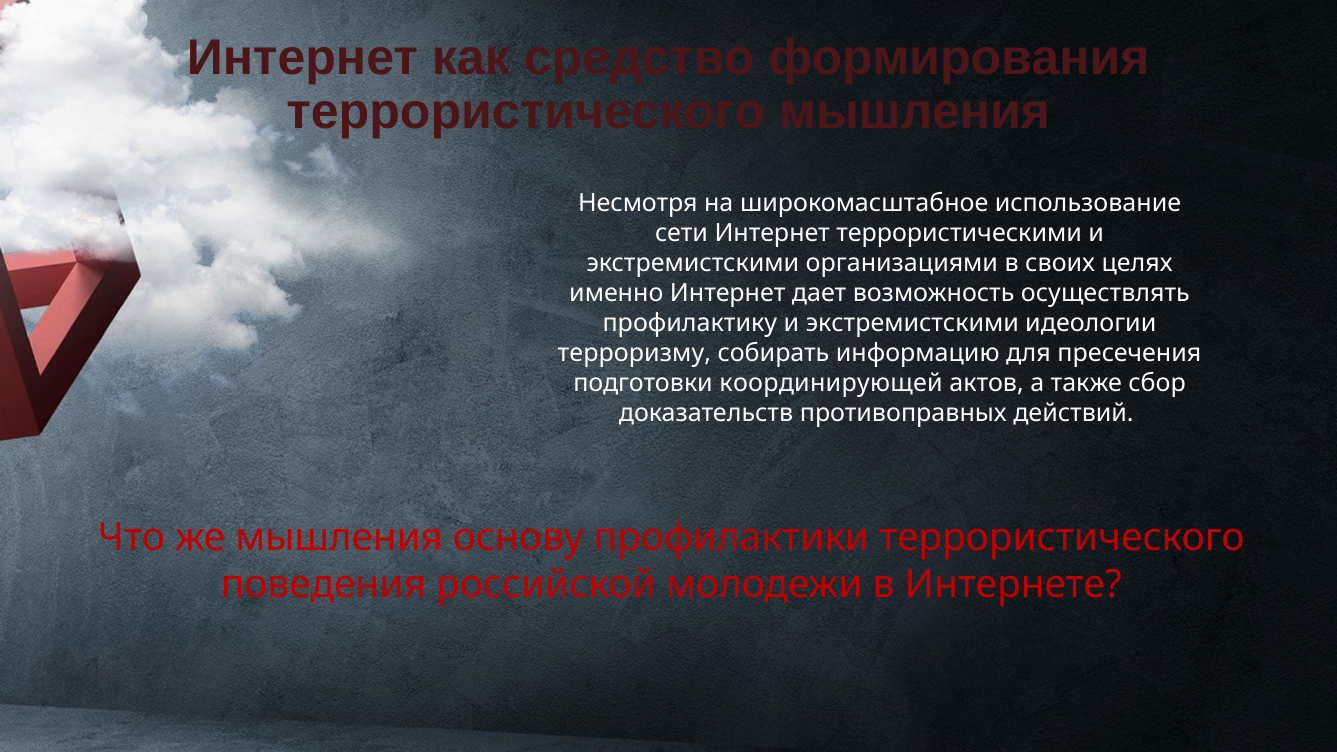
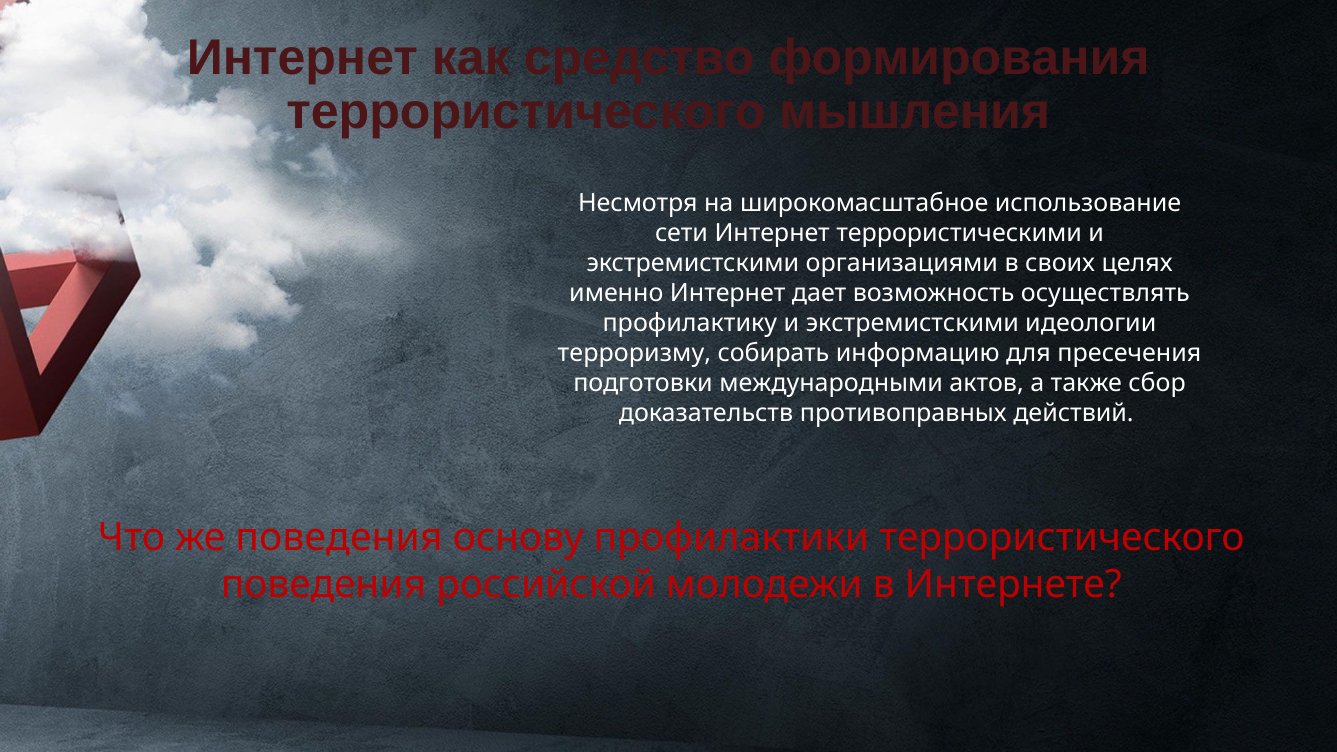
координирующей: координирующей -> международными
же мышления: мышления -> поведения
